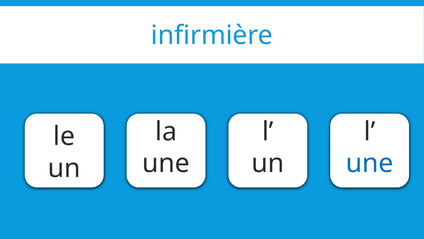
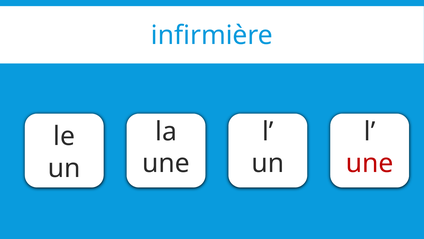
une at (370, 163) colour: blue -> red
